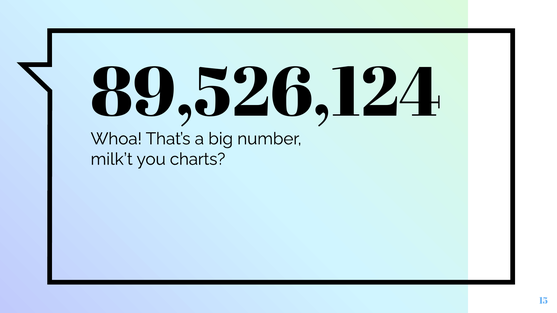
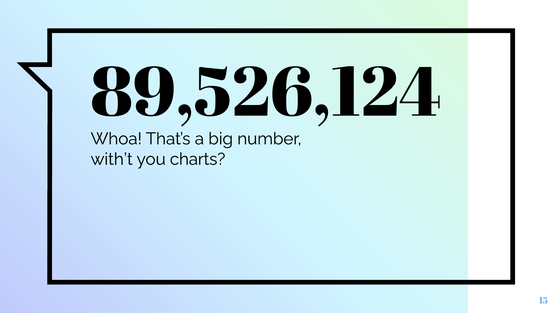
milk’t: milk’t -> with’t
